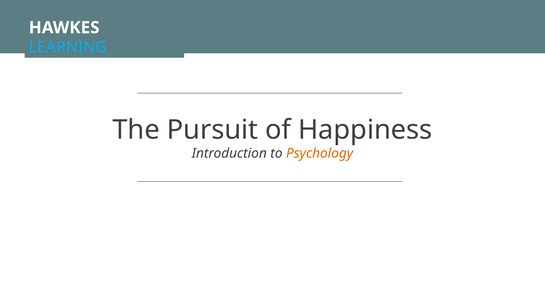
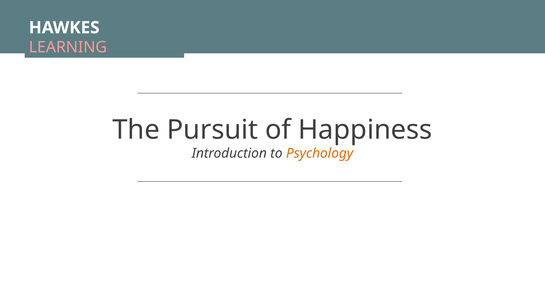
LEARNING colour: light blue -> pink
